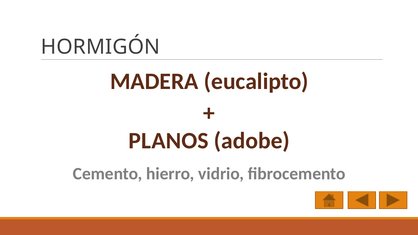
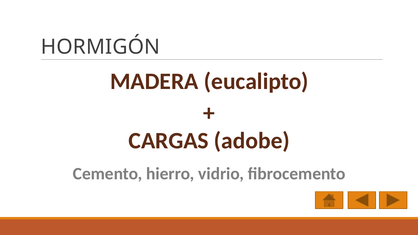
PLANOS: PLANOS -> CARGAS
